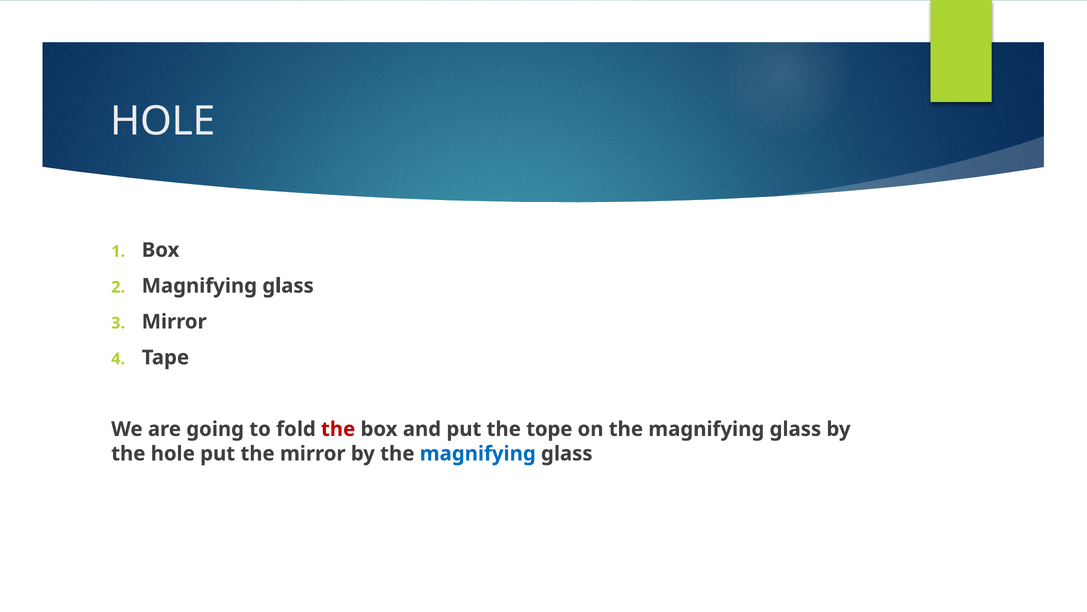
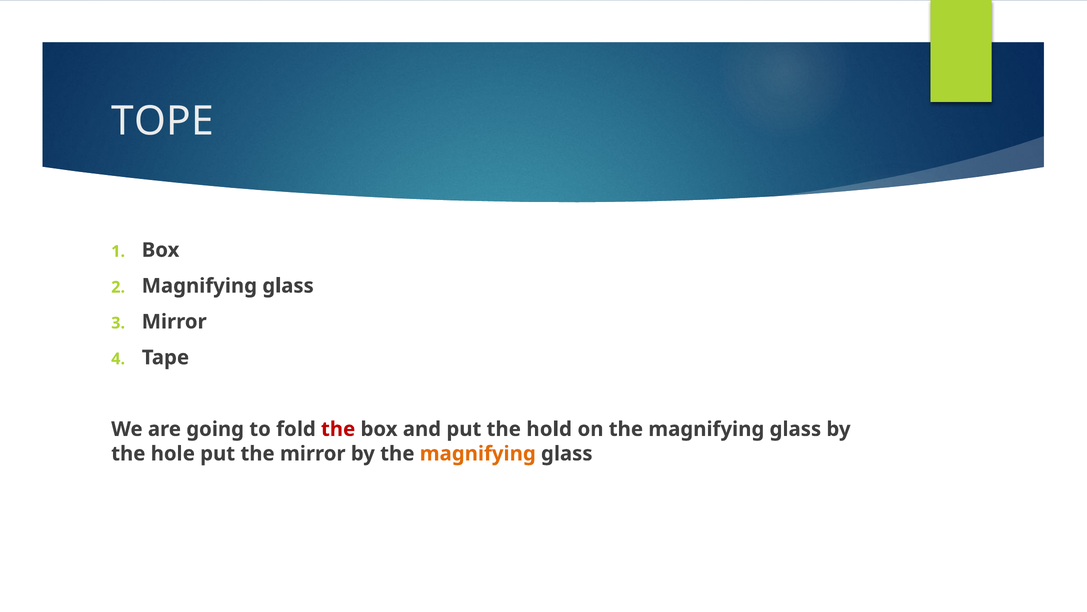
HOLE at (163, 121): HOLE -> TOPE
tope: tope -> hold
magnifying at (478, 453) colour: blue -> orange
